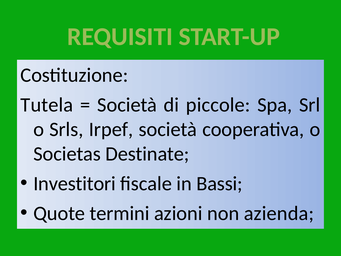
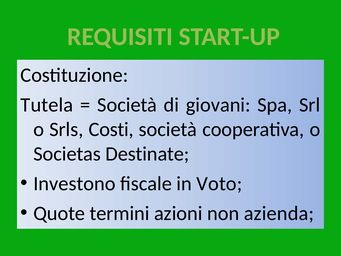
piccole: piccole -> giovani
Irpef: Irpef -> Costi
Investitori: Investitori -> Investono
Bassi: Bassi -> Voto
